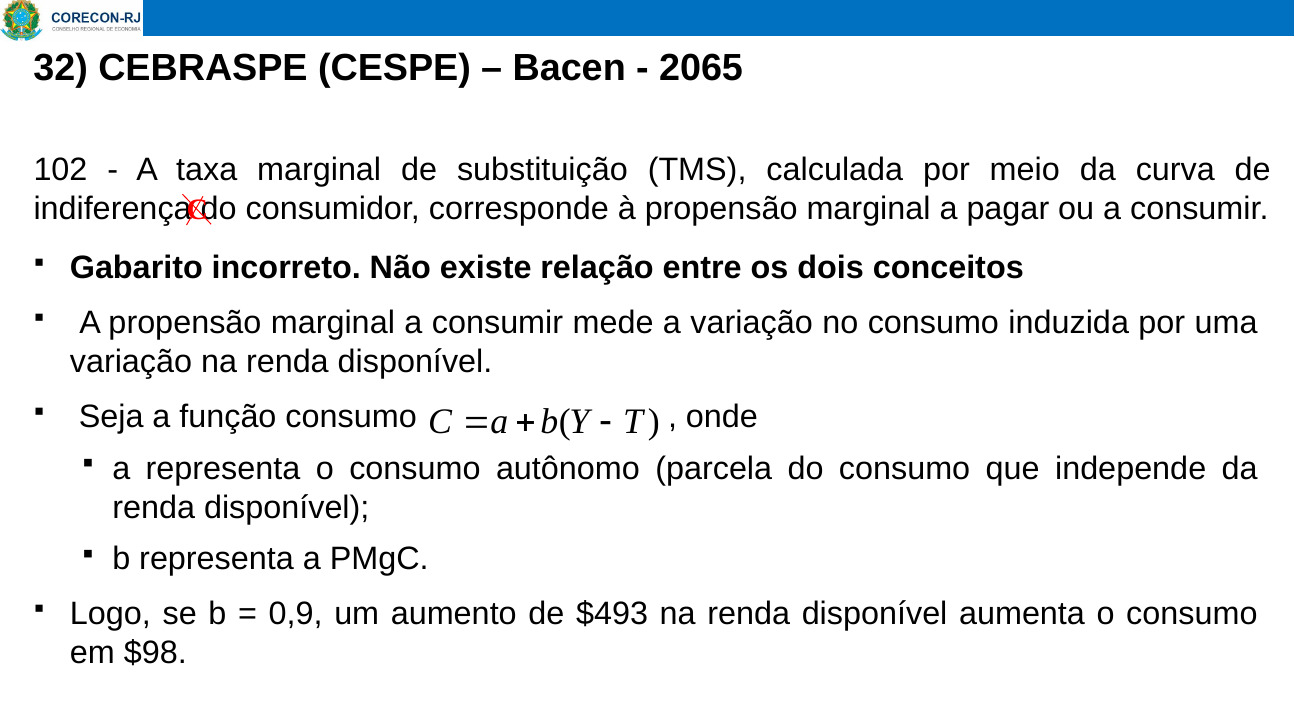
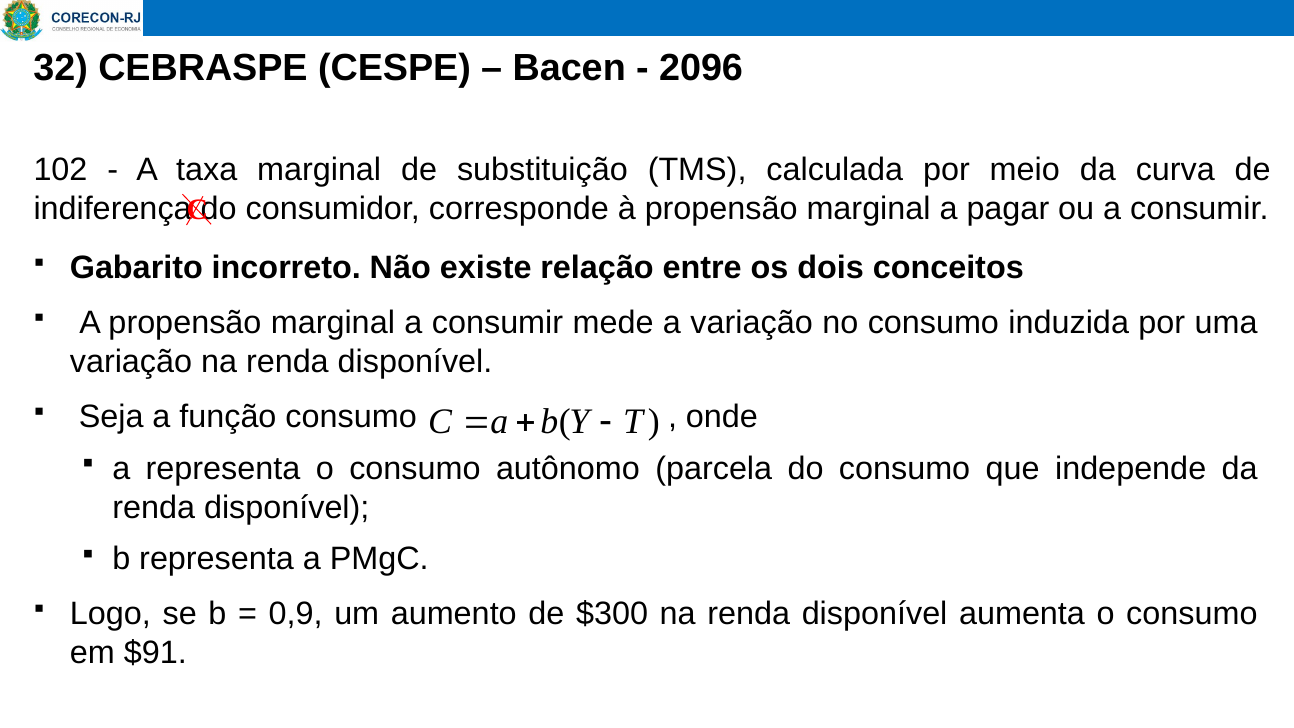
2065: 2065 -> 2096
$493: $493 -> $300
$98: $98 -> $91
